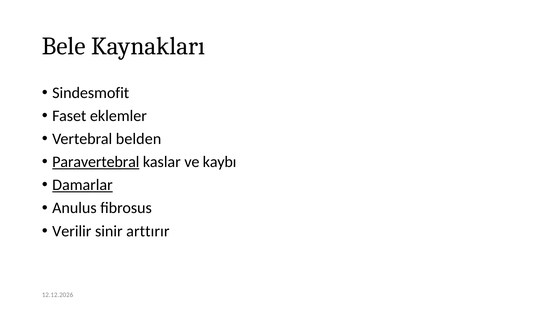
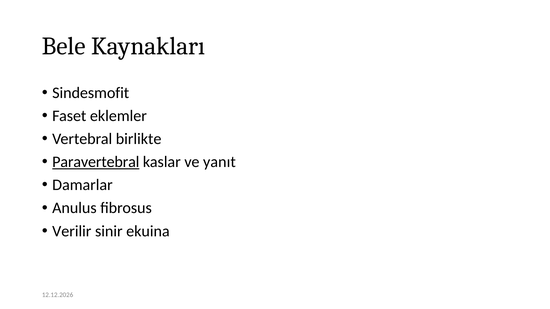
belden: belden -> birlikte
kaybı: kaybı -> yanıt
Damarlar underline: present -> none
arttırır: arttırır -> ekuina
